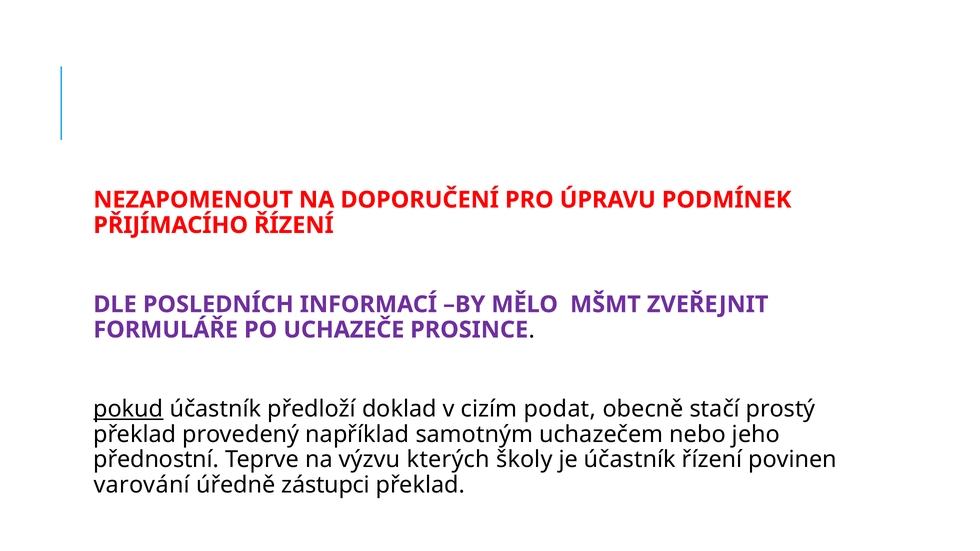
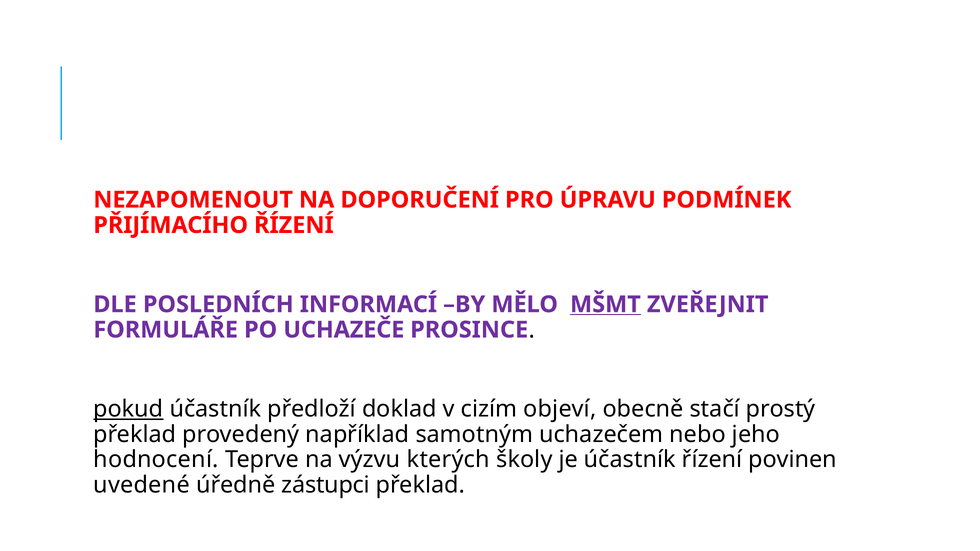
MŠMT underline: none -> present
podat: podat -> objeví
přednostní: přednostní -> hodnocení
varování: varování -> uvedené
